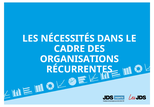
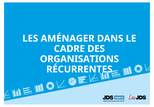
NÉCESSITÉS: NÉCESSITÉS -> AMÉNAGER
